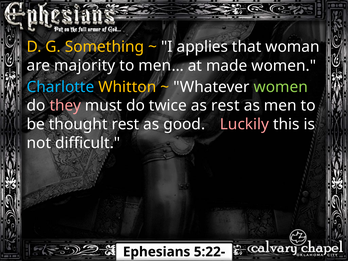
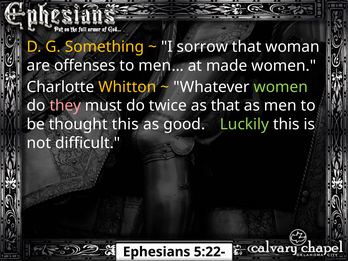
applies: applies -> sorrow
majority: majority -> offenses
Charlotte colour: light blue -> white
as rest: rest -> that
thought rest: rest -> this
Luckily colour: pink -> light green
